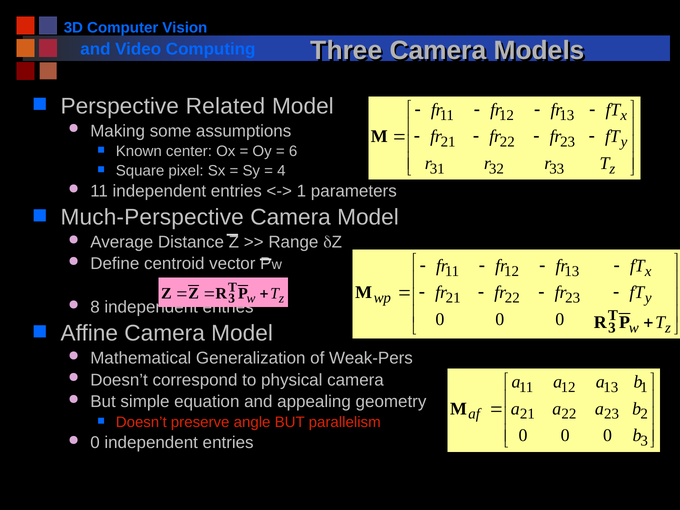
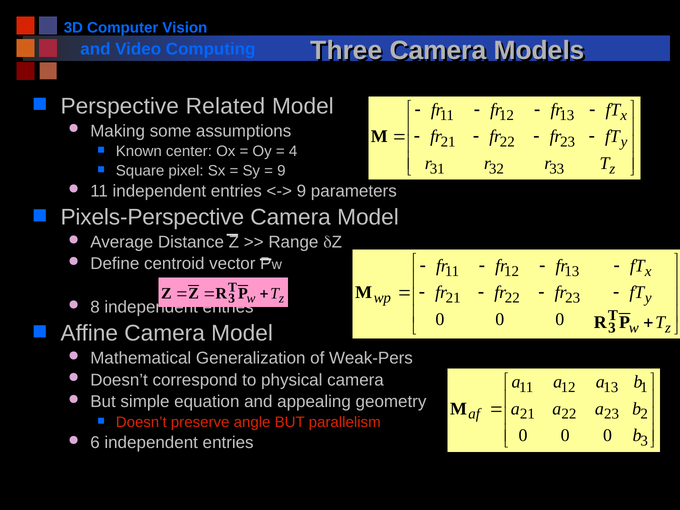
6: 6 -> 4
4 at (281, 171): 4 -> 9
1 at (301, 191): 1 -> 9
Much-Perspective: Much-Perspective -> Pixels-Perspective
0 at (95, 443): 0 -> 6
